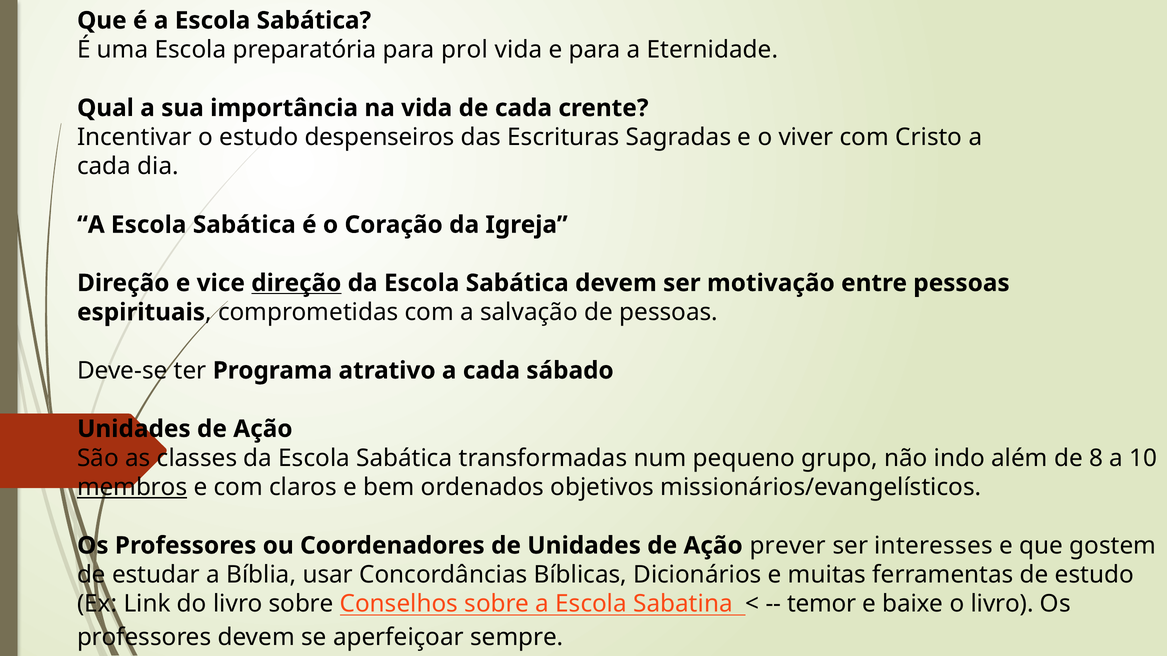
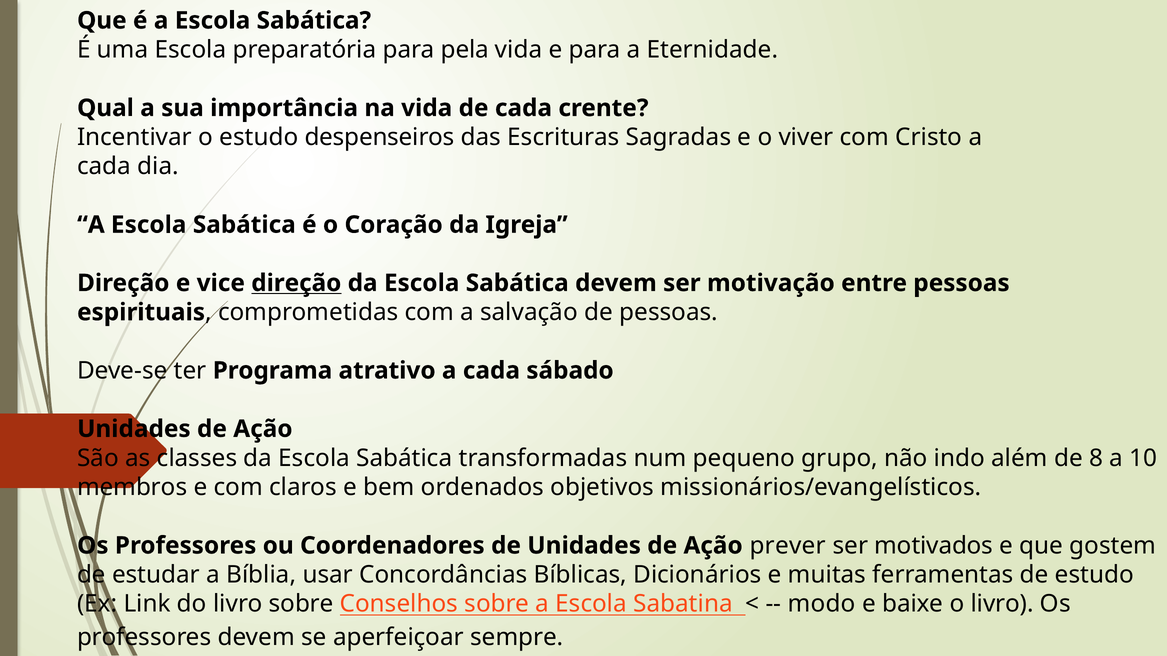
prol: prol -> pela
membros underline: present -> none
interesses: interesses -> motivados
temor: temor -> modo
